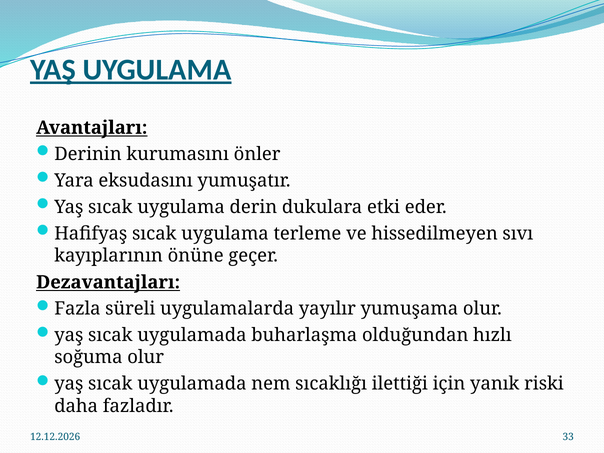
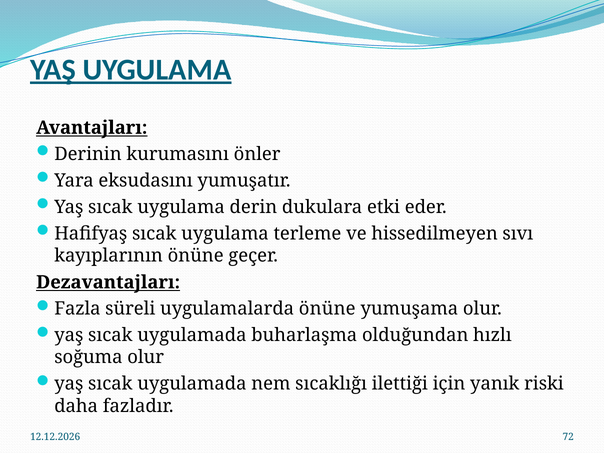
uygulamalarda yayılır: yayılır -> önüne
33: 33 -> 72
